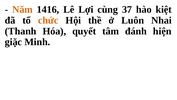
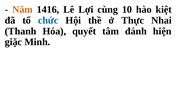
37: 37 -> 10
chức colour: orange -> blue
Luôn: Luôn -> Thực
